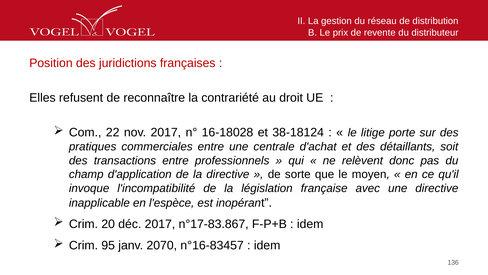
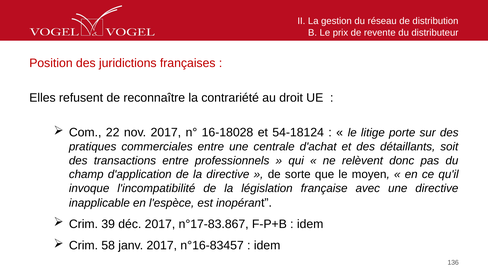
38-18124: 38-18124 -> 54-18124
20: 20 -> 39
95: 95 -> 58
janv 2070: 2070 -> 2017
